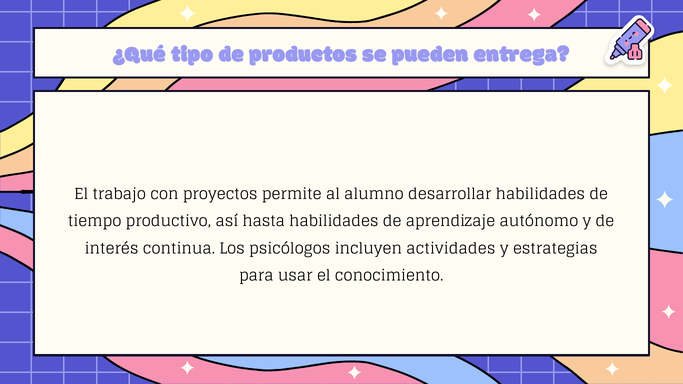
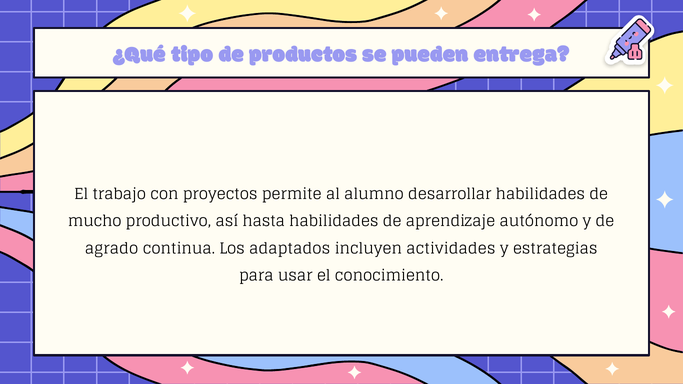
tiempo: tiempo -> mucho
interés: interés -> agrado
psicólogos: psicólogos -> adaptados
